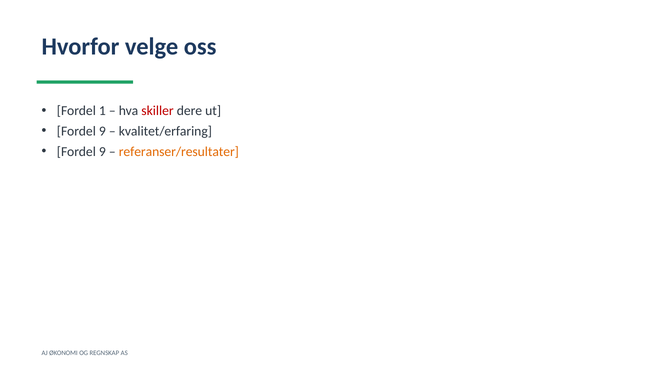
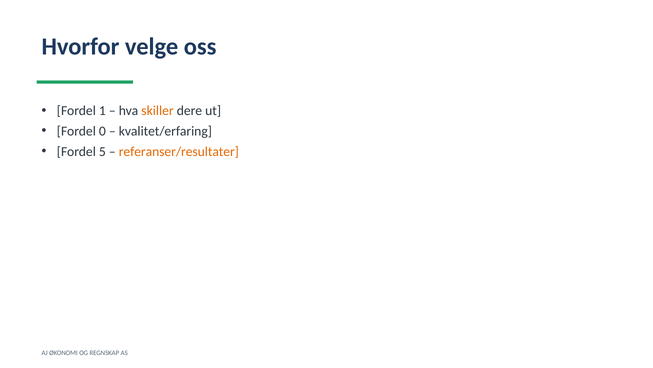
skiller colour: red -> orange
9 at (102, 131): 9 -> 0
9 at (102, 151): 9 -> 5
